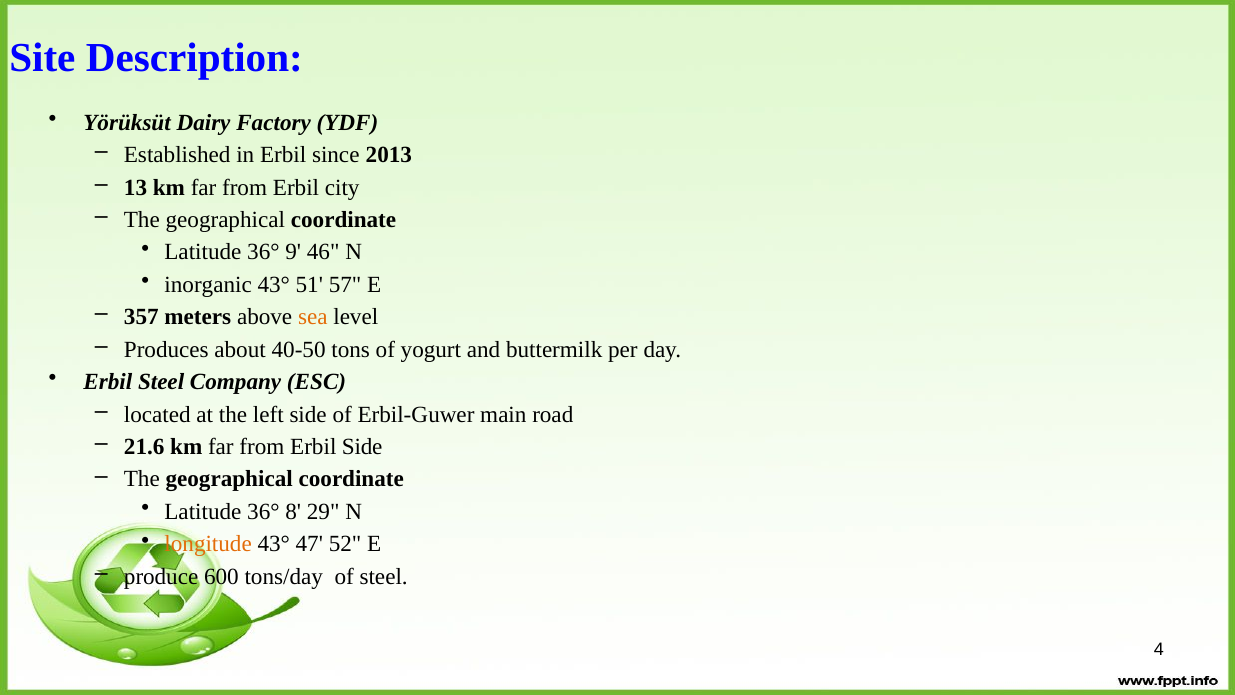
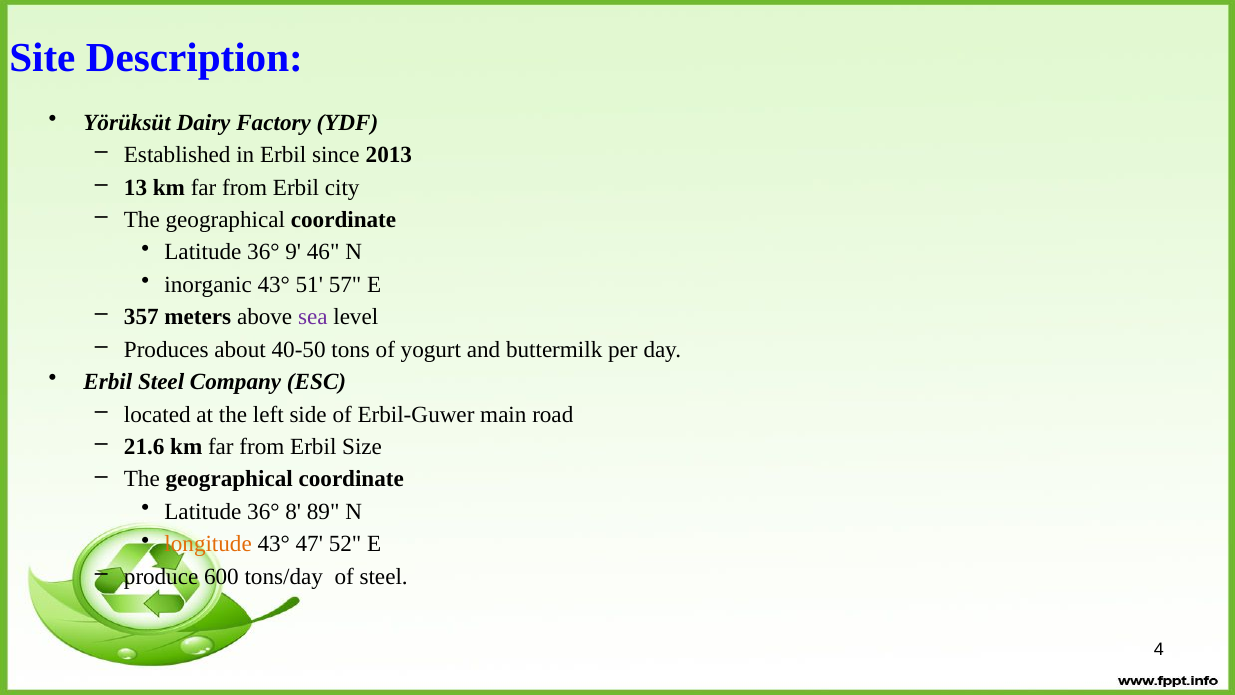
sea colour: orange -> purple
Erbil Side: Side -> Size
29: 29 -> 89
